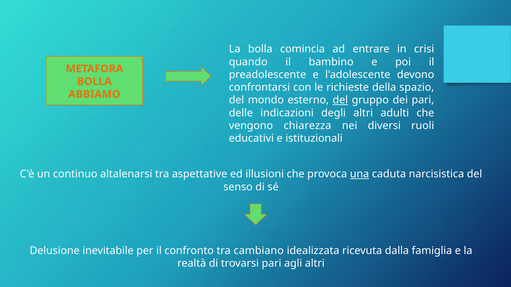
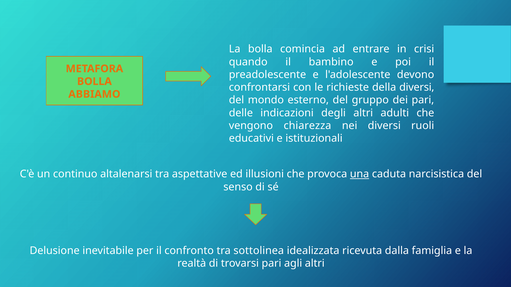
della spazio: spazio -> diversi
del at (340, 100) underline: present -> none
cambiano: cambiano -> sottolinea
